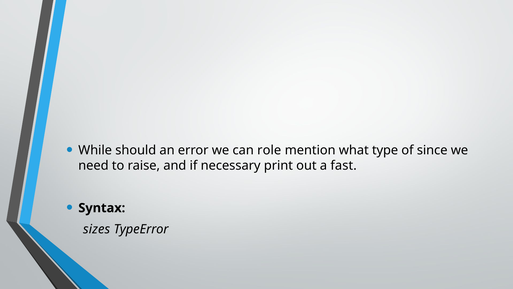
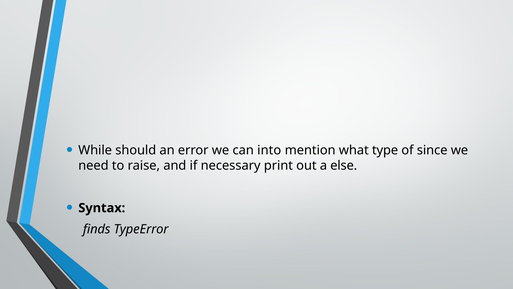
role: role -> into
fast: fast -> else
sizes: sizes -> finds
